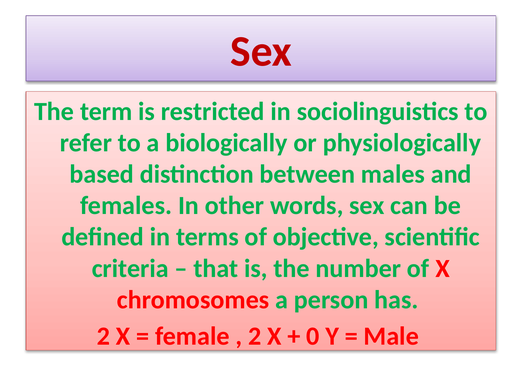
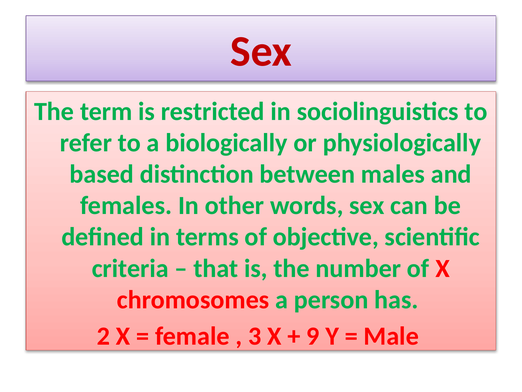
2 at (255, 336): 2 -> 3
0: 0 -> 9
